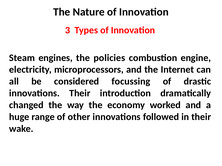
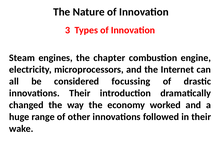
policies: policies -> chapter
